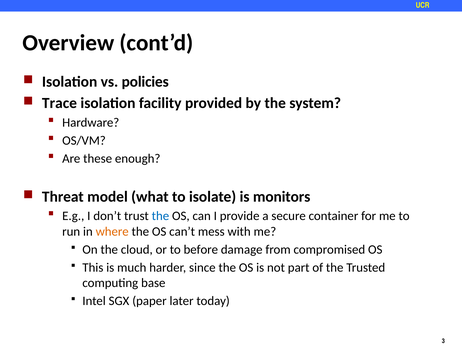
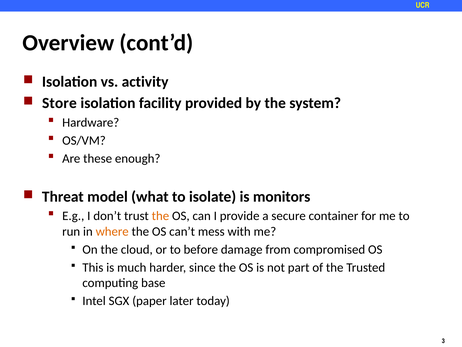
policies: policies -> activity
Trace: Trace -> Store
the at (160, 216) colour: blue -> orange
